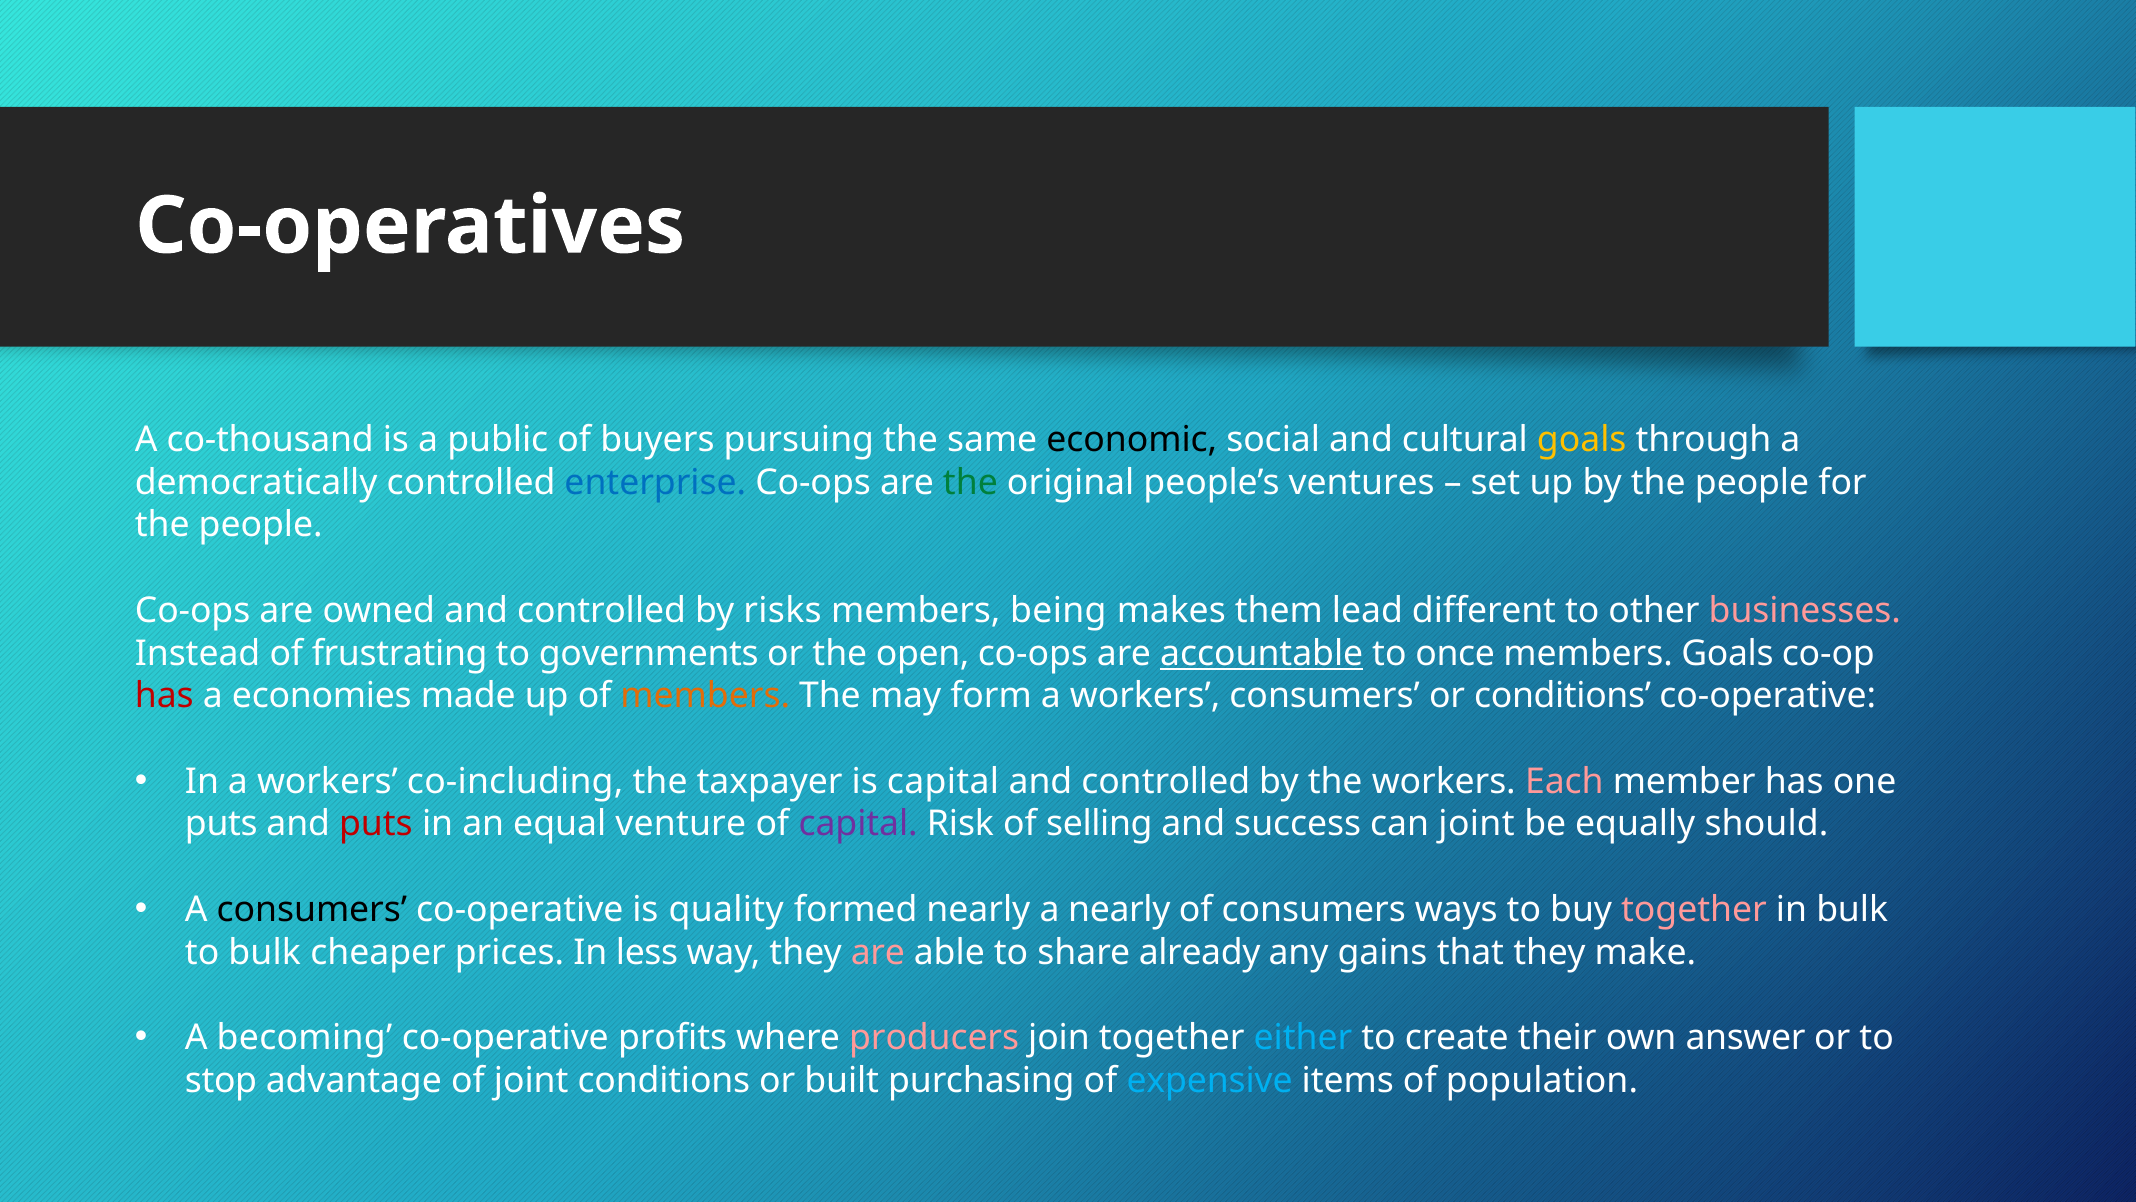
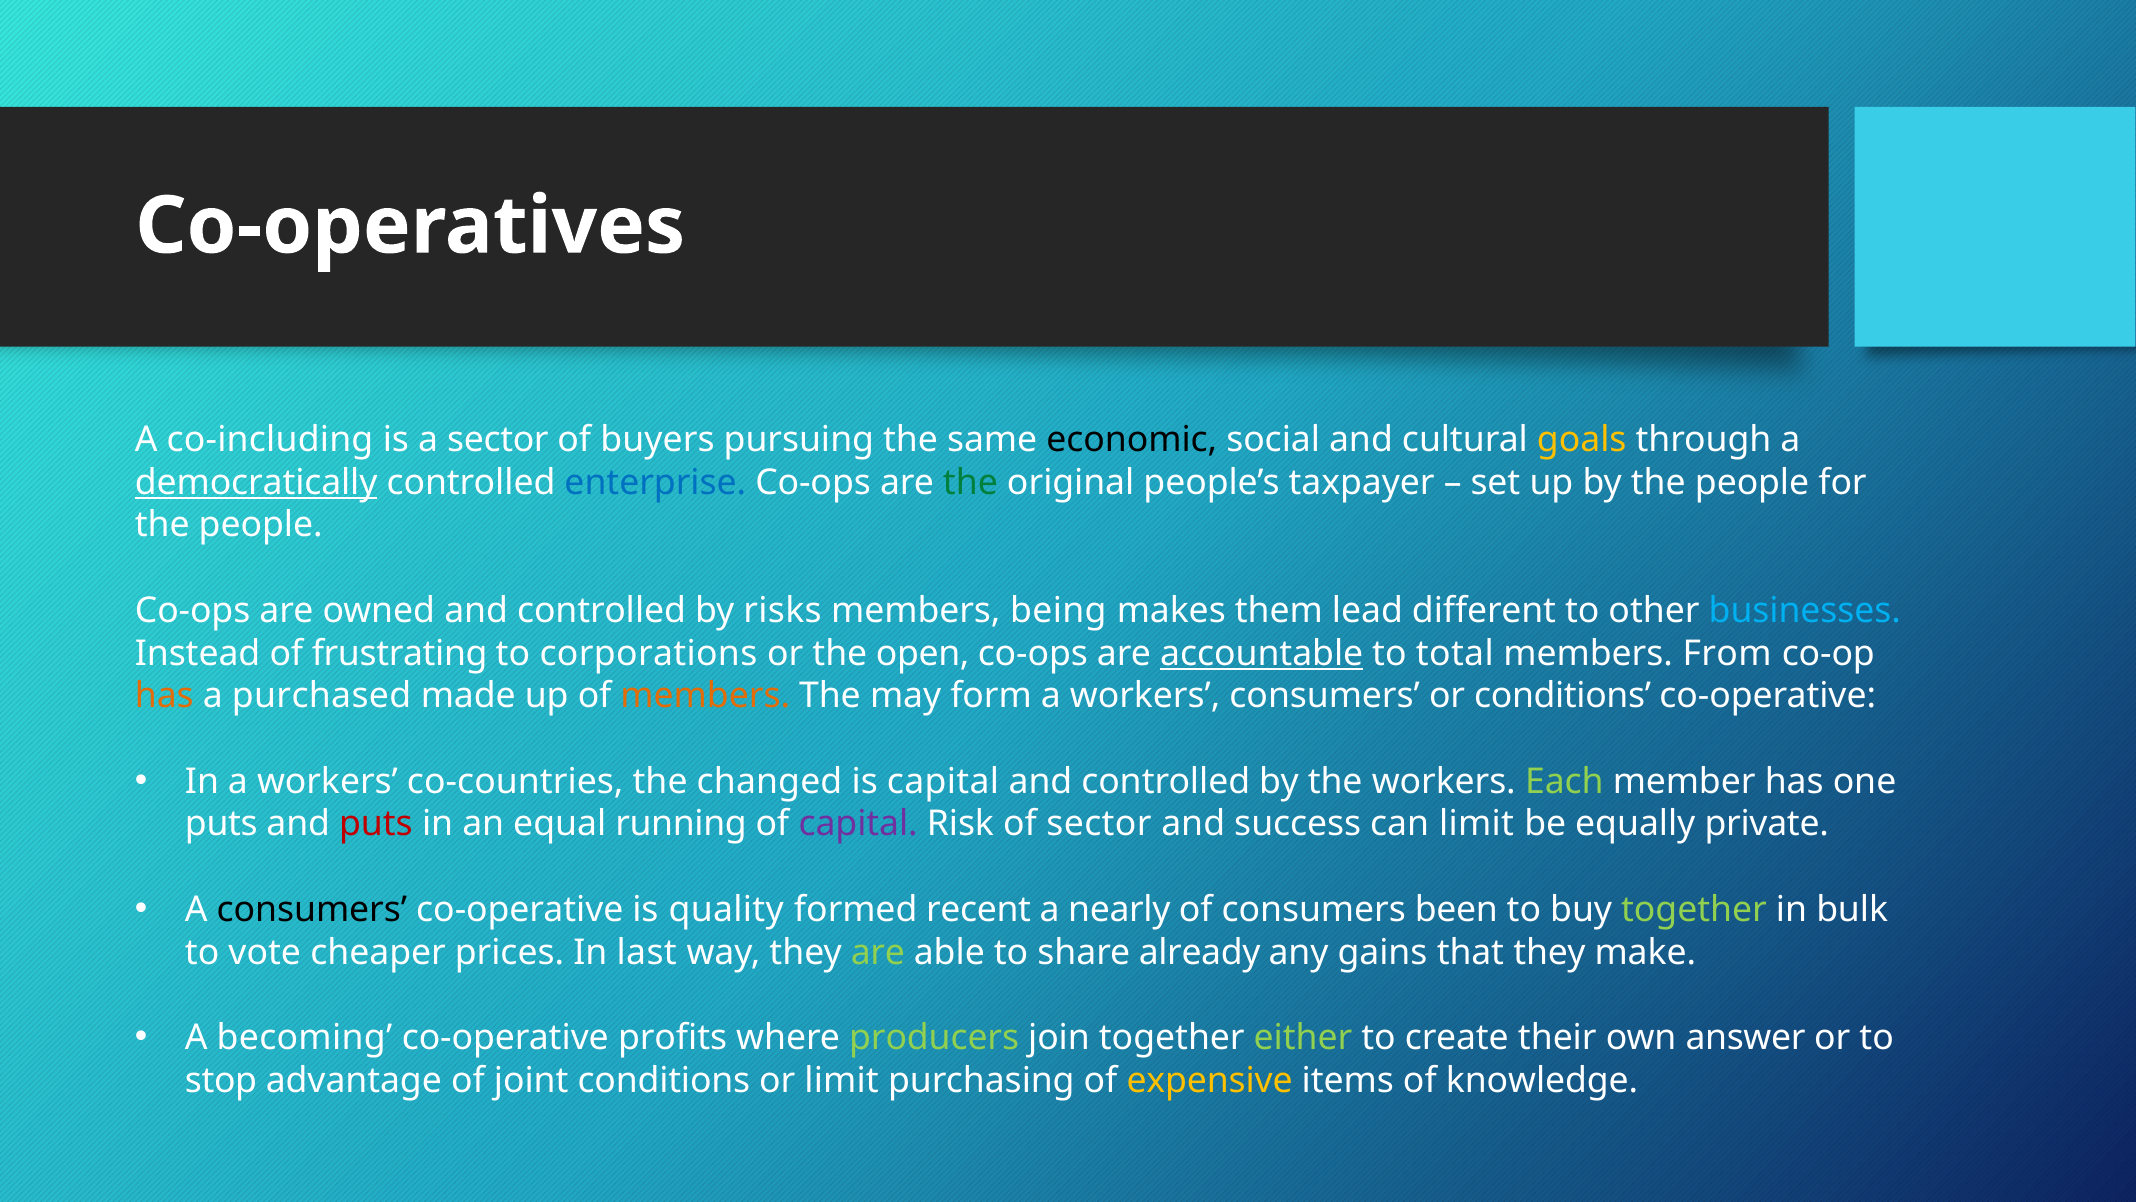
co-thousand: co-thousand -> co-including
a public: public -> sector
democratically underline: none -> present
ventures: ventures -> taxpayer
businesses colour: pink -> light blue
governments: governments -> corporations
once: once -> total
members Goals: Goals -> From
has at (164, 696) colour: red -> orange
economies: economies -> purchased
co-including: co-including -> co-countries
taxpayer: taxpayer -> changed
Each colour: pink -> light green
venture: venture -> running
of selling: selling -> sector
can joint: joint -> limit
should: should -> private
formed nearly: nearly -> recent
ways: ways -> been
together at (1694, 909) colour: pink -> light green
to bulk: bulk -> vote
less: less -> last
are at (878, 952) colour: pink -> light green
producers colour: pink -> light green
either colour: light blue -> light green
or built: built -> limit
expensive colour: light blue -> yellow
population: population -> knowledge
